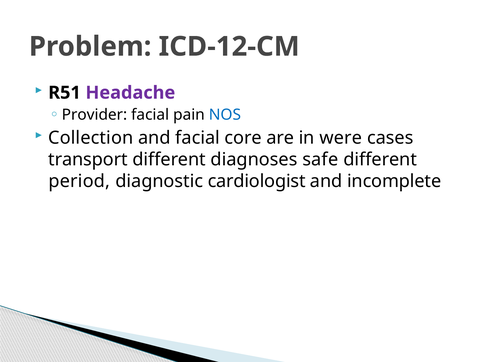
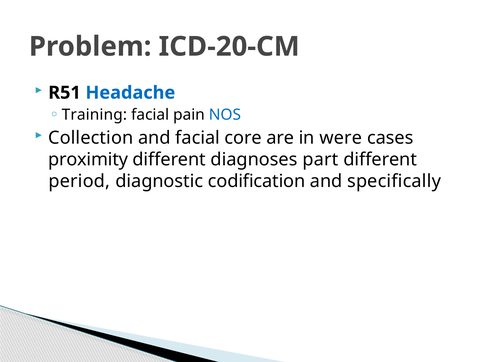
ICD-12-CM: ICD-12-CM -> ICD-20-CM
Headache colour: purple -> blue
Provider: Provider -> Training
transport: transport -> proximity
safe: safe -> part
cardiologist: cardiologist -> codification
incomplete: incomplete -> specifically
